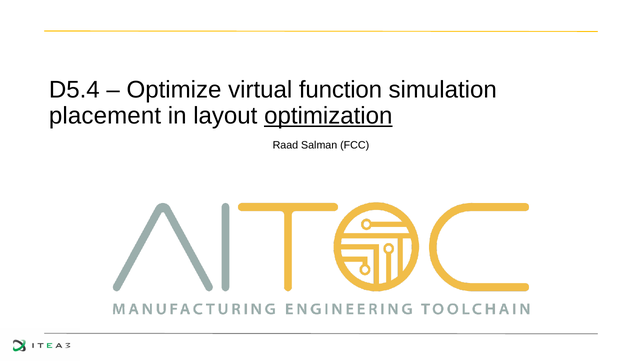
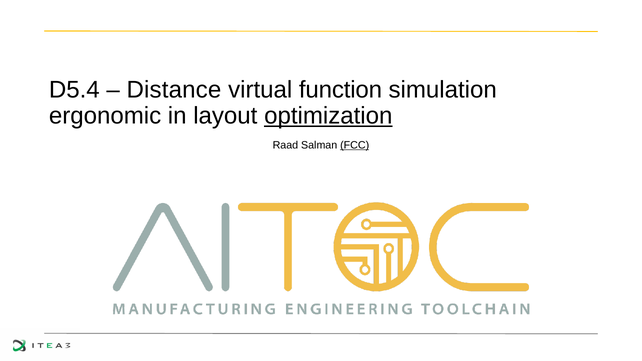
Optimize: Optimize -> Distance
placement: placement -> ergonomic
FCC underline: none -> present
